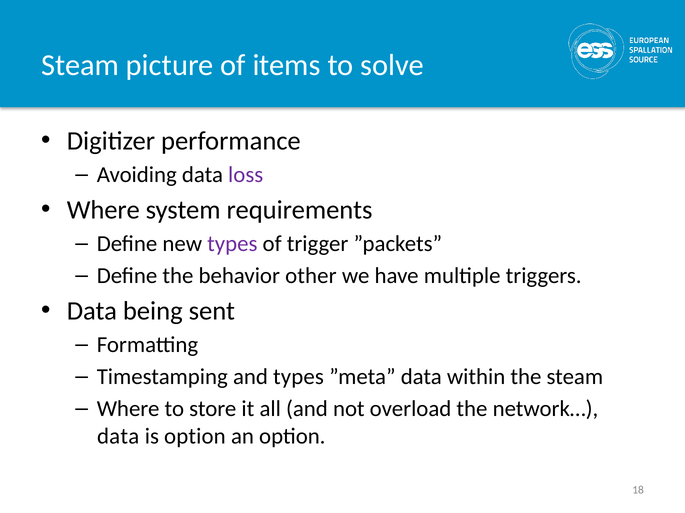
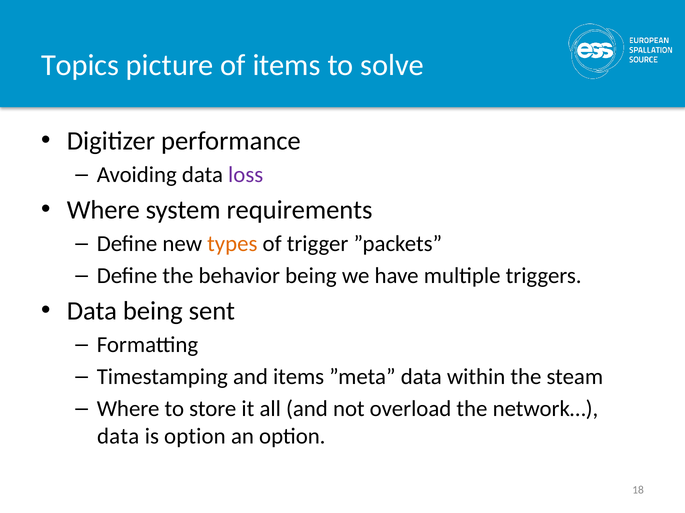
Steam at (80, 65): Steam -> Topics
types at (232, 244) colour: purple -> orange
behavior other: other -> being
and types: types -> items
